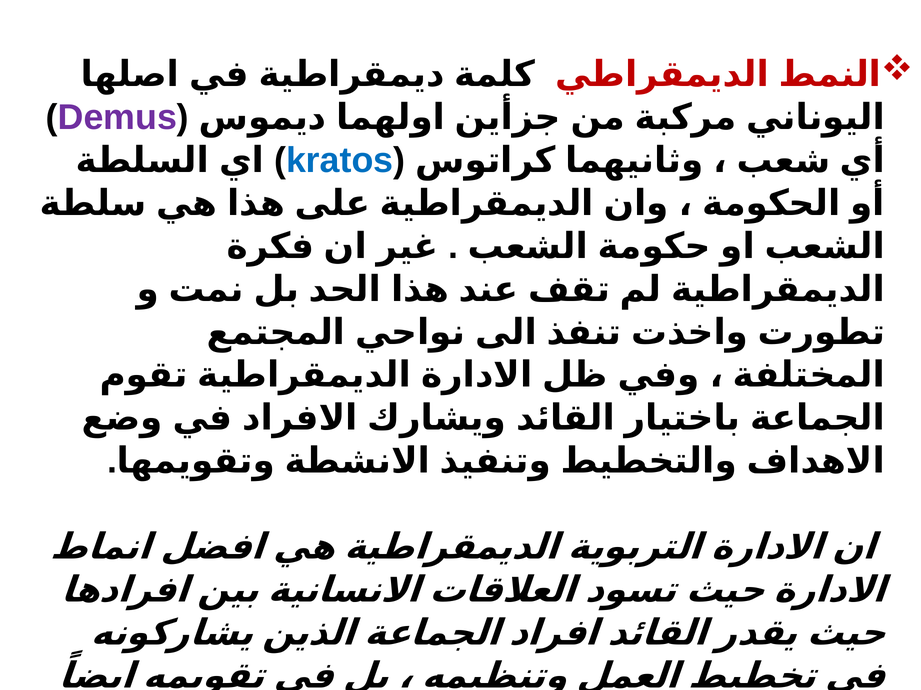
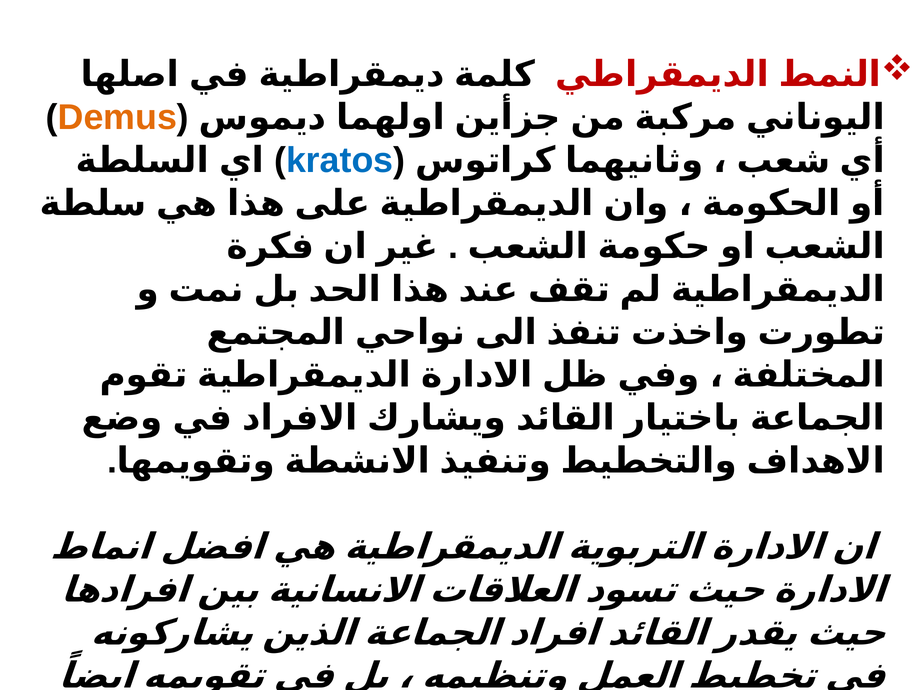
Demus colour: purple -> orange
